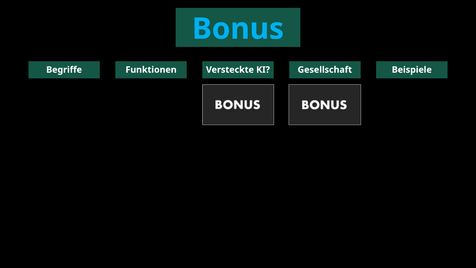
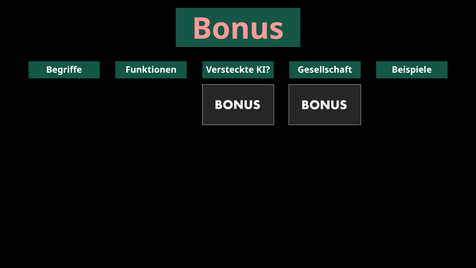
Bonus colour: light blue -> pink
